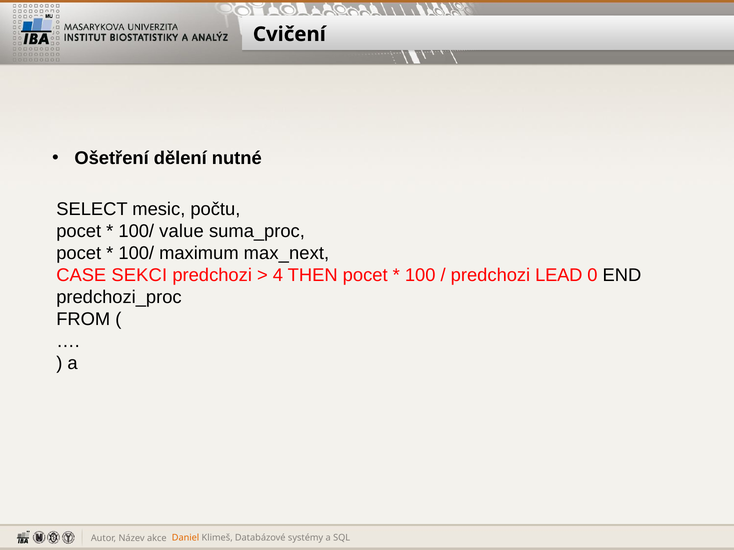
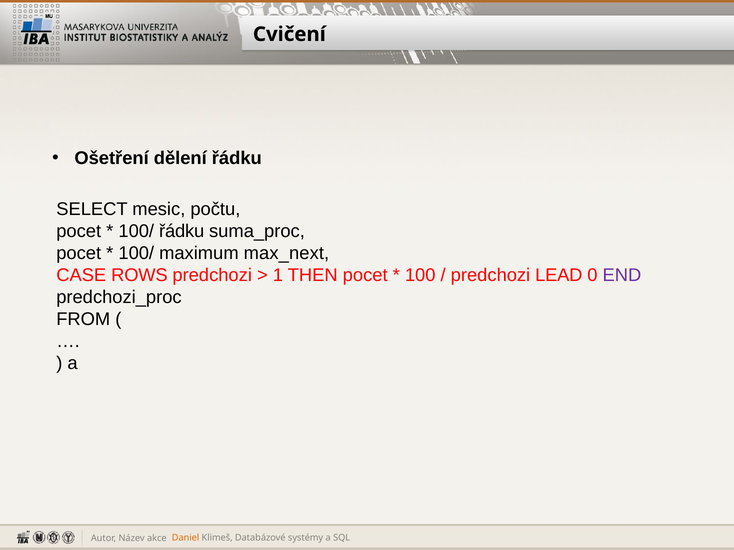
dělení nutné: nutné -> řádku
100/ value: value -> řádku
SEKCI: SEKCI -> ROWS
4: 4 -> 1
END colour: black -> purple
